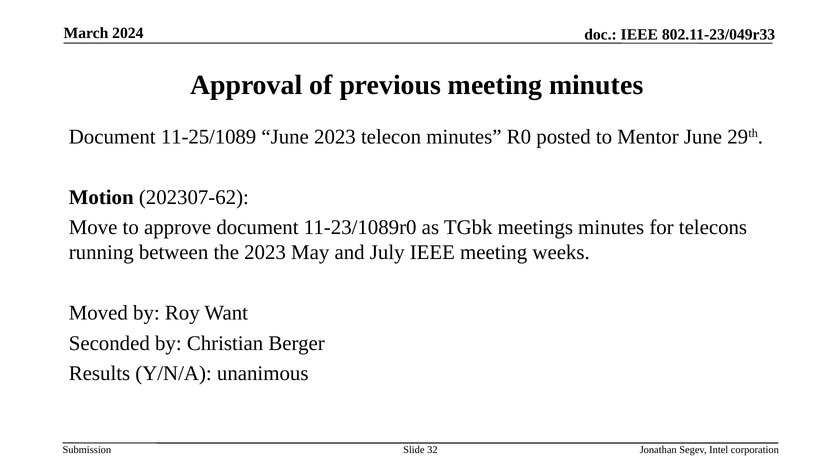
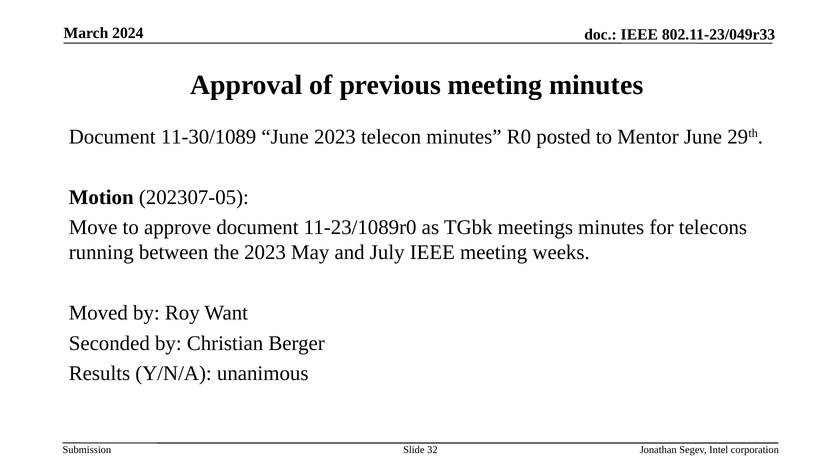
11-25/1089: 11-25/1089 -> 11-30/1089
202307-62: 202307-62 -> 202307-05
